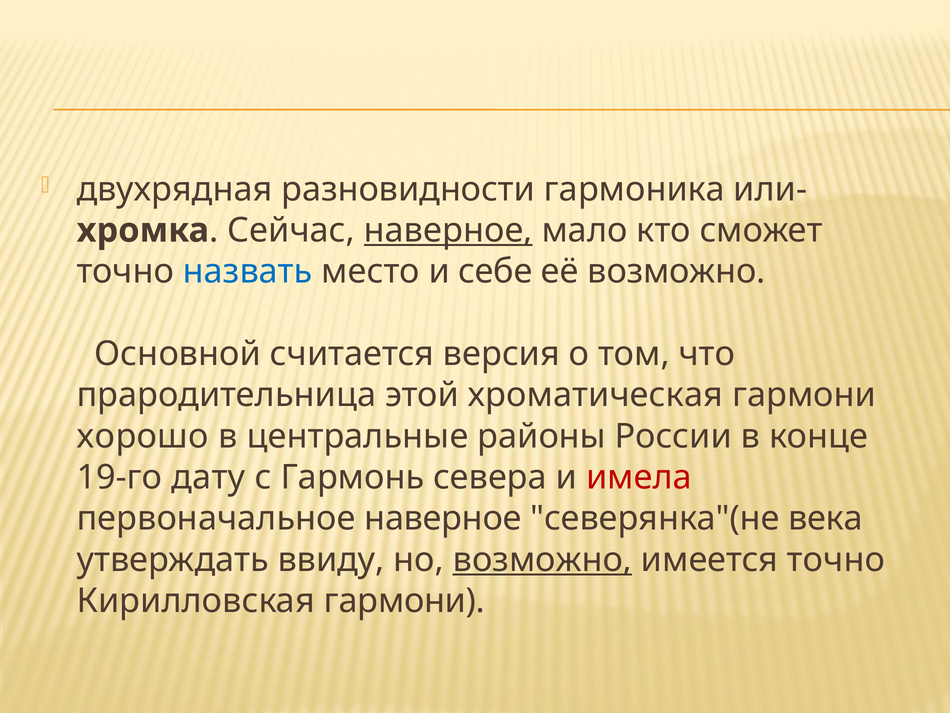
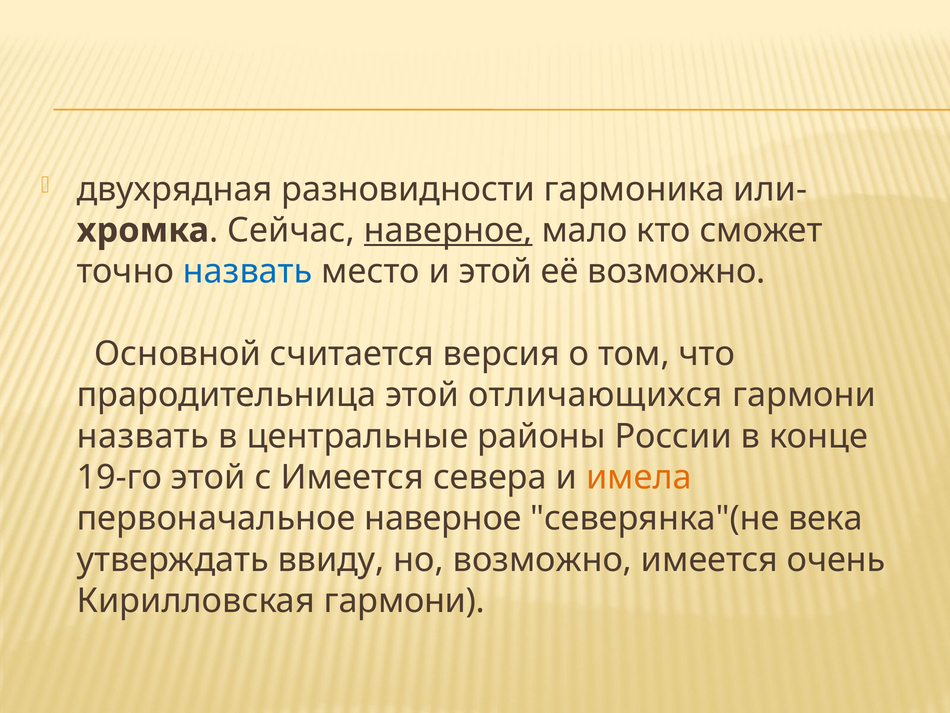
и себе: себе -> этой
хроматическая: хроматическая -> отличающихся
хорошо at (143, 436): хорошо -> назвать
19-го дату: дату -> этой
с Гармонь: Гармонь -> Имеется
имела colour: red -> orange
возможно at (542, 559) underline: present -> none
имеется точно: точно -> очень
